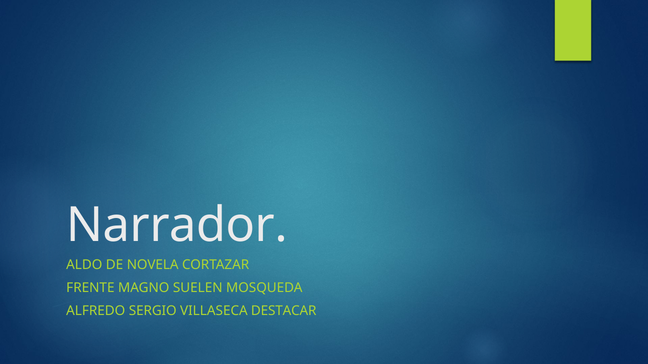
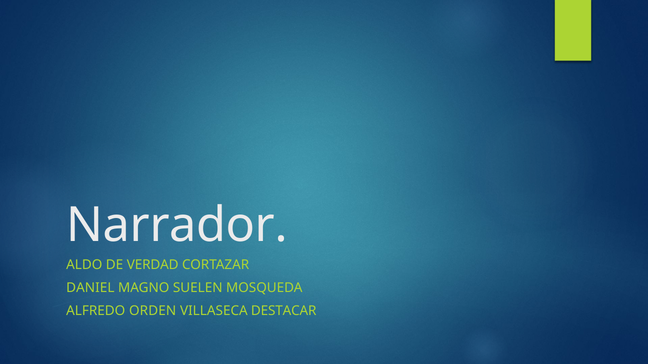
NOVELA: NOVELA -> VERDAD
FRENTE: FRENTE -> DANIEL
SERGIO: SERGIO -> ORDEN
